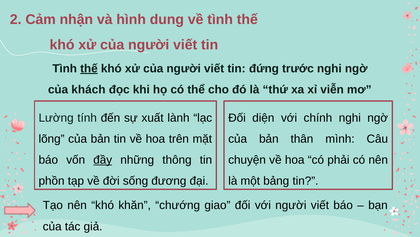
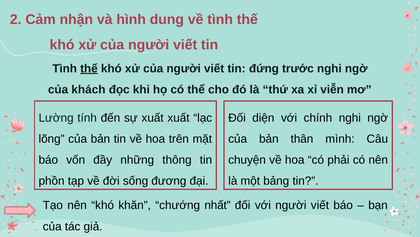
xuất lành: lành -> xuất
đầy underline: present -> none
giao: giao -> nhất
